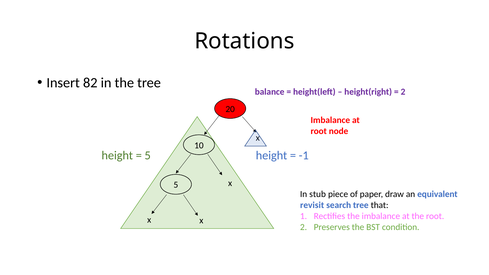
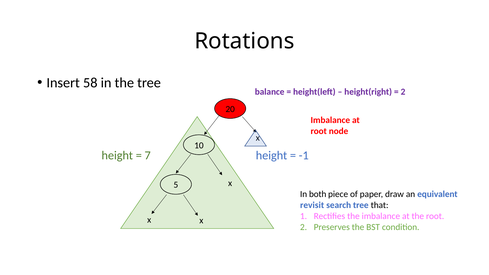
82: 82 -> 58
5 at (148, 156): 5 -> 7
stub: stub -> both
